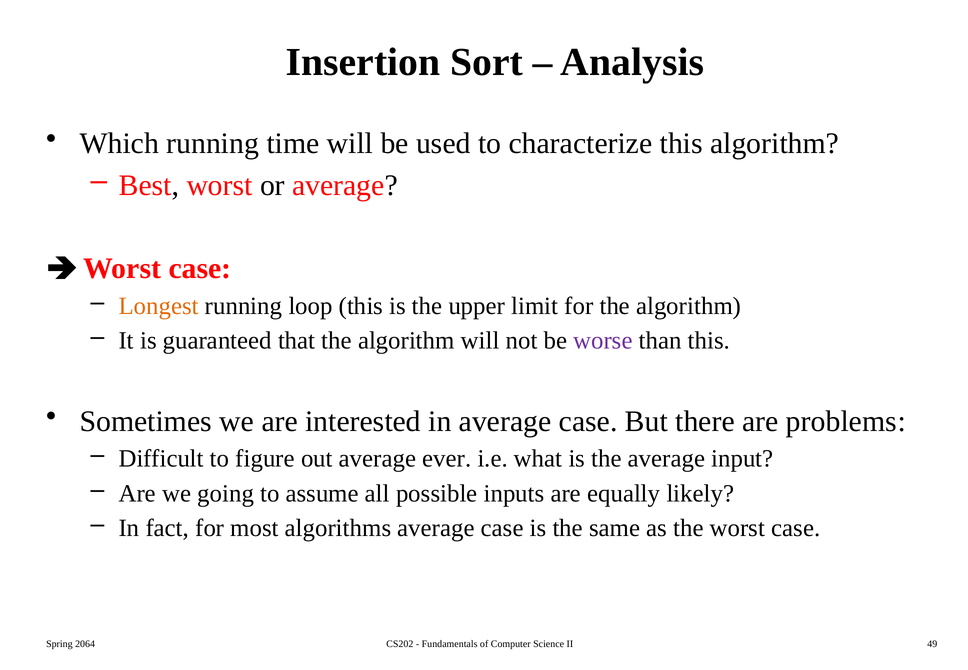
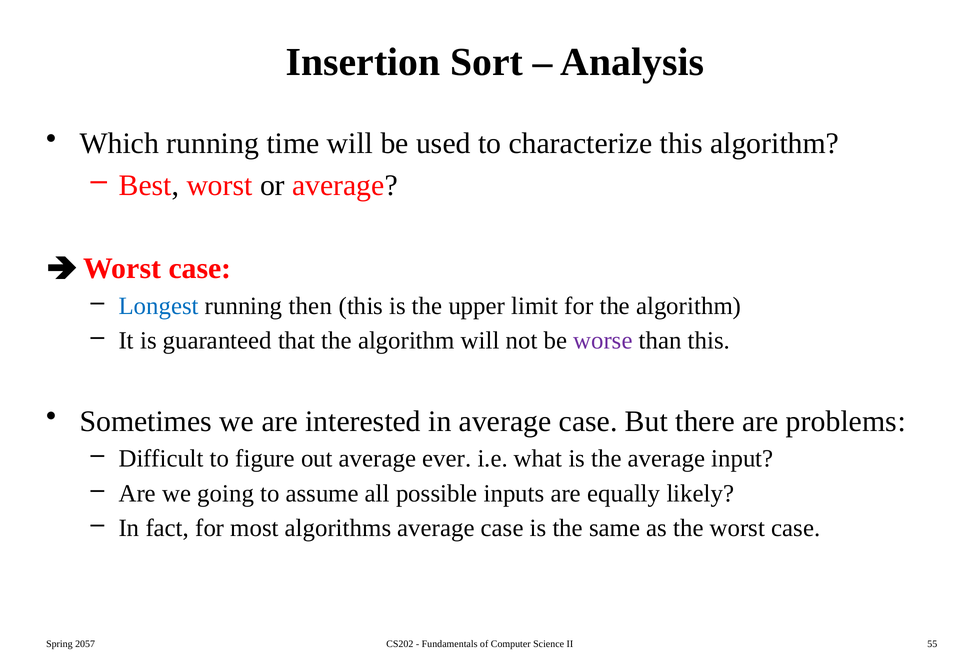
Longest colour: orange -> blue
loop: loop -> then
2064: 2064 -> 2057
49: 49 -> 55
